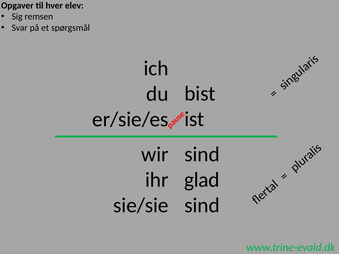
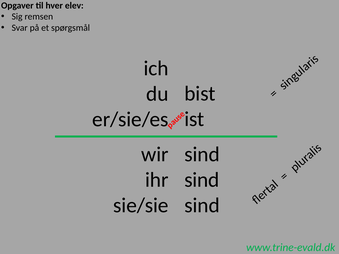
glad at (202, 180): glad -> sind
